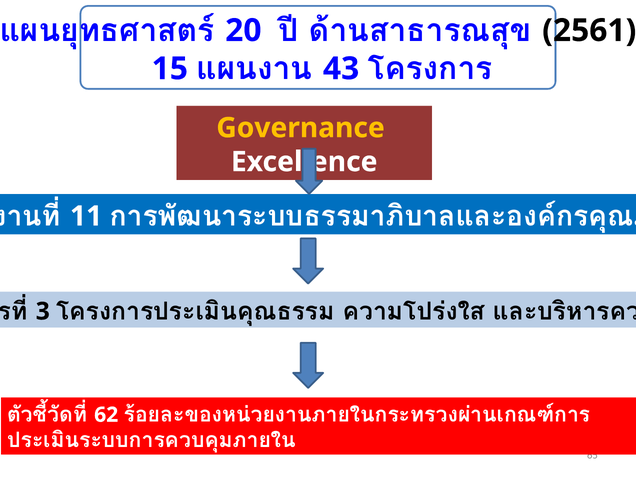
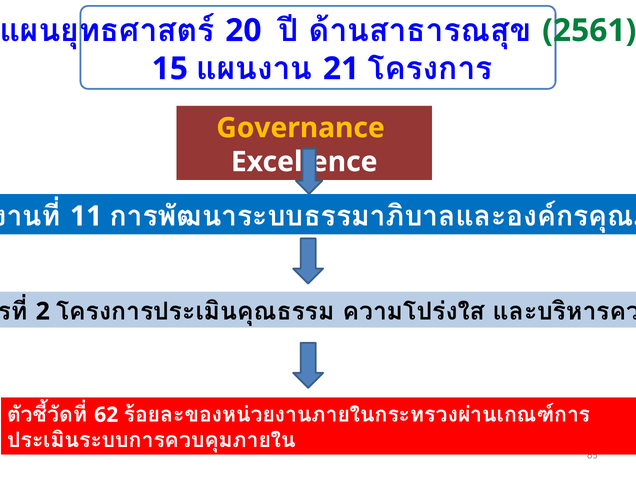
2561 colour: black -> green
43: 43 -> 21
3: 3 -> 2
